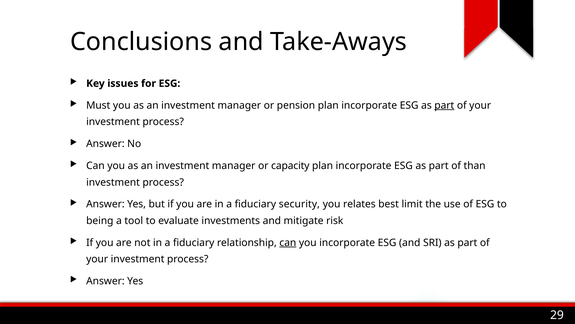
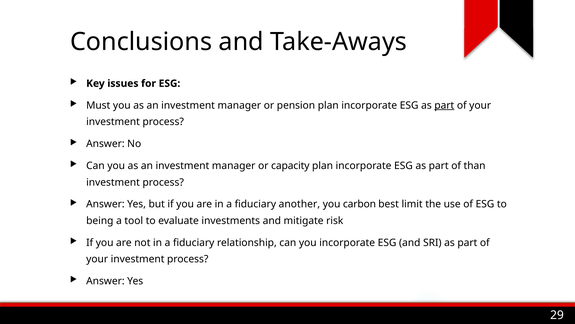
security: security -> another
relates: relates -> carbon
can at (288, 242) underline: present -> none
